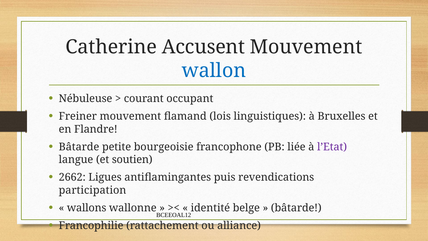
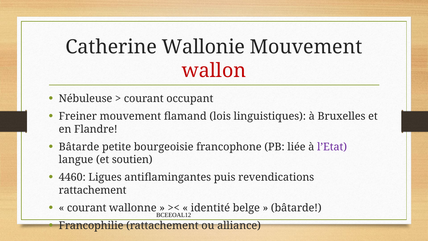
Accusent: Accusent -> Wallonie
wallon colour: blue -> red
2662: 2662 -> 4460
participation at (93, 190): participation -> rattachement
wallons at (87, 208): wallons -> courant
